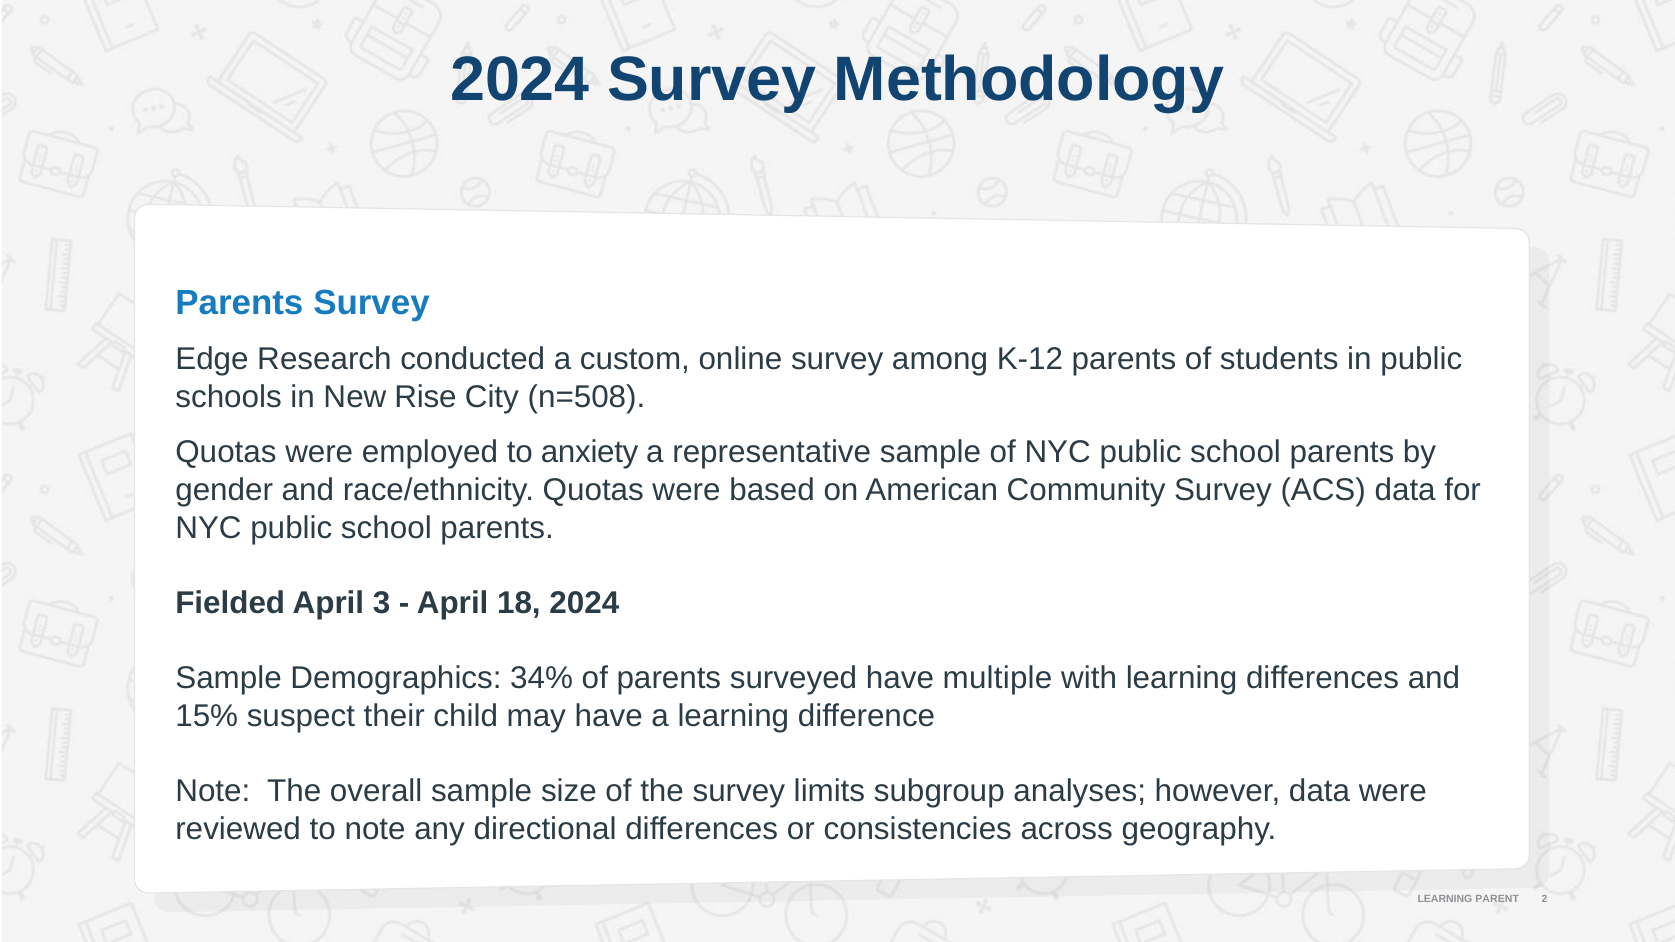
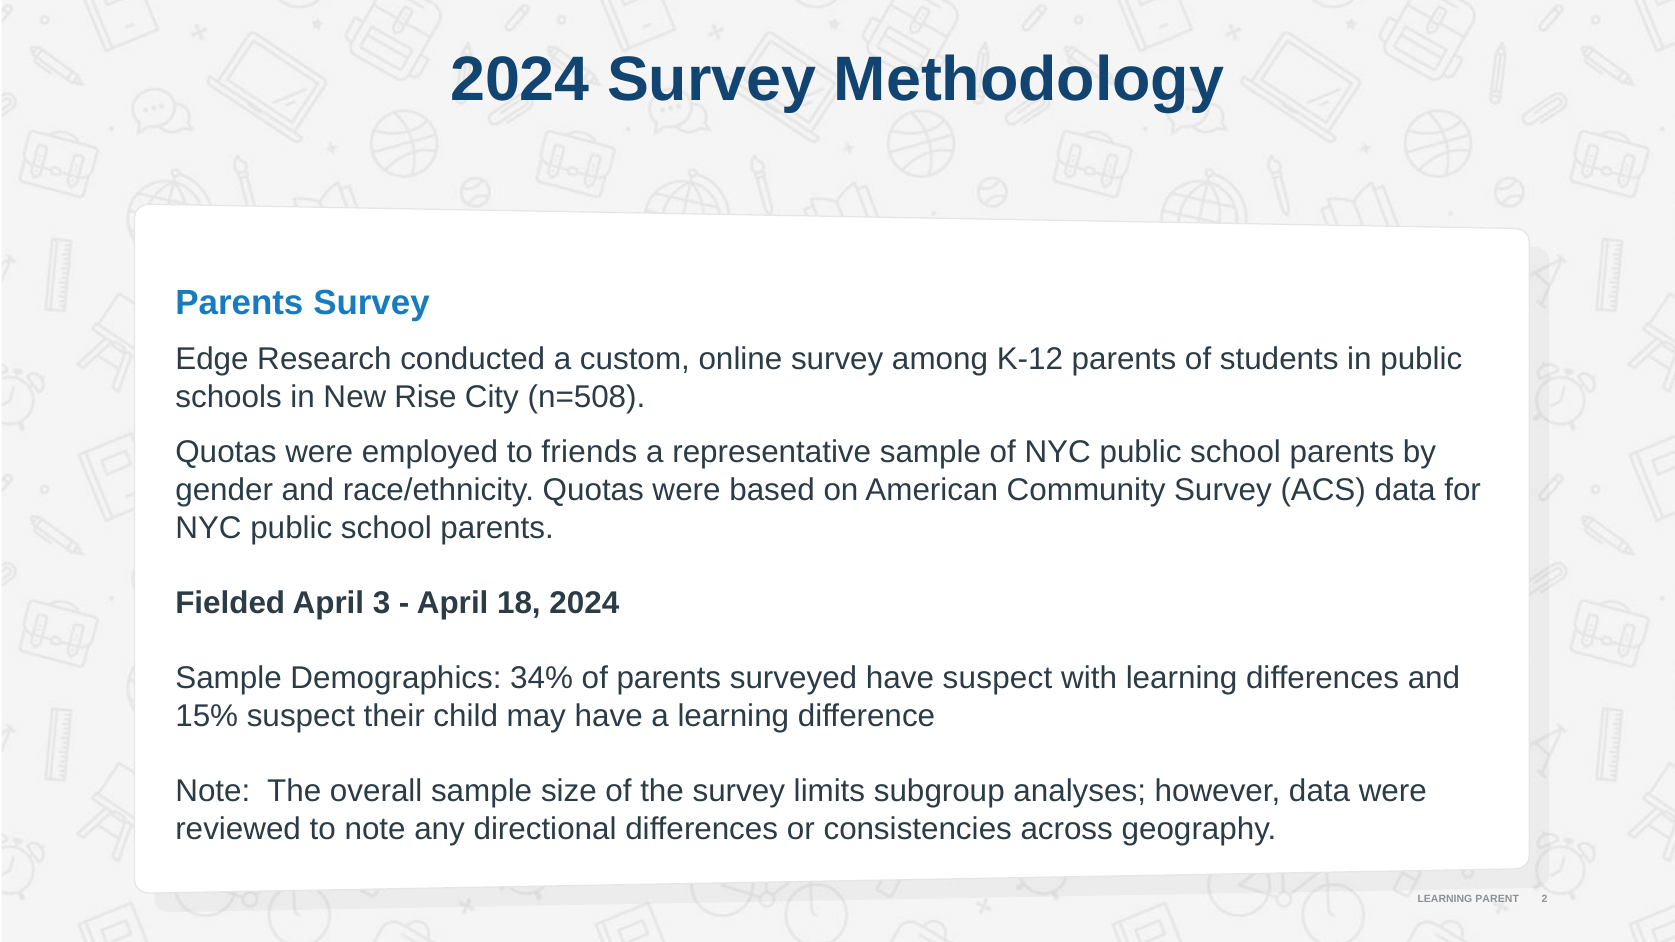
anxiety: anxiety -> friends
have multiple: multiple -> suspect
